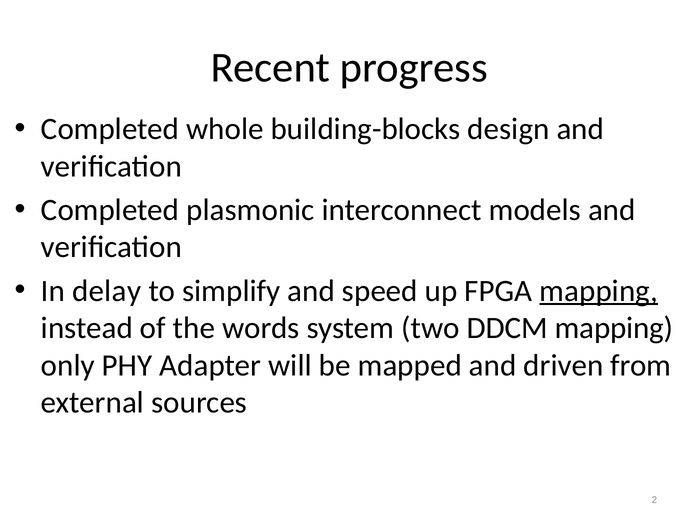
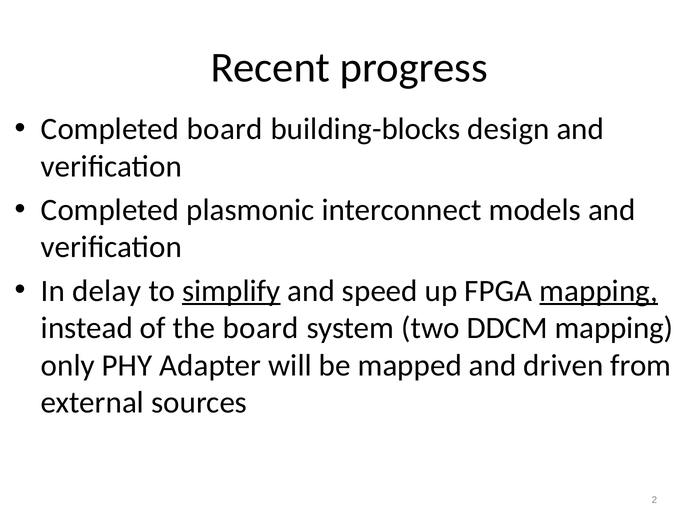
Completed whole: whole -> board
simplify underline: none -> present
the words: words -> board
